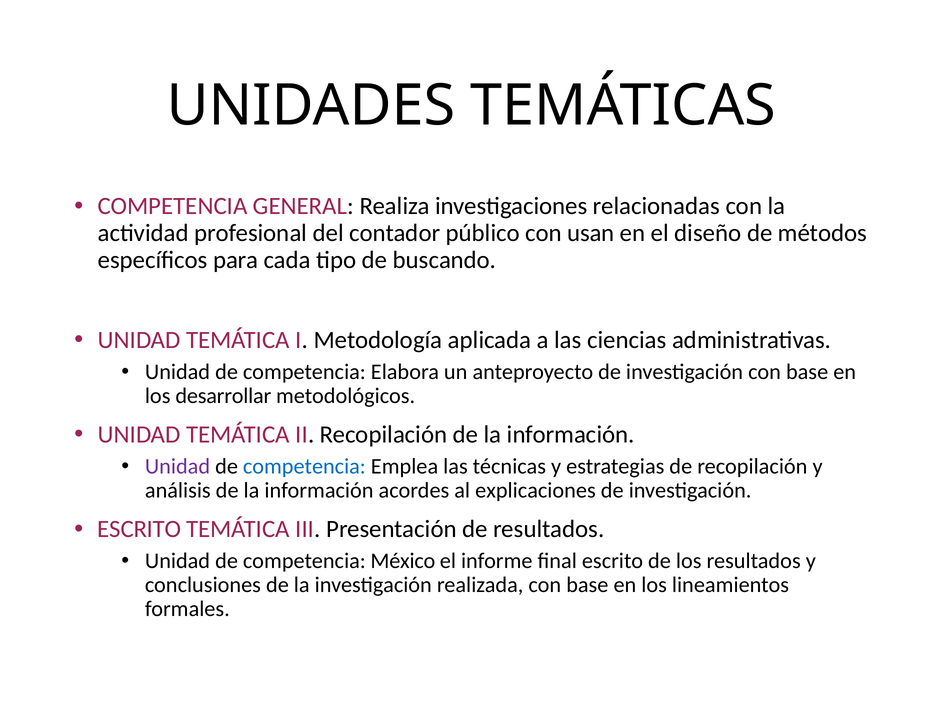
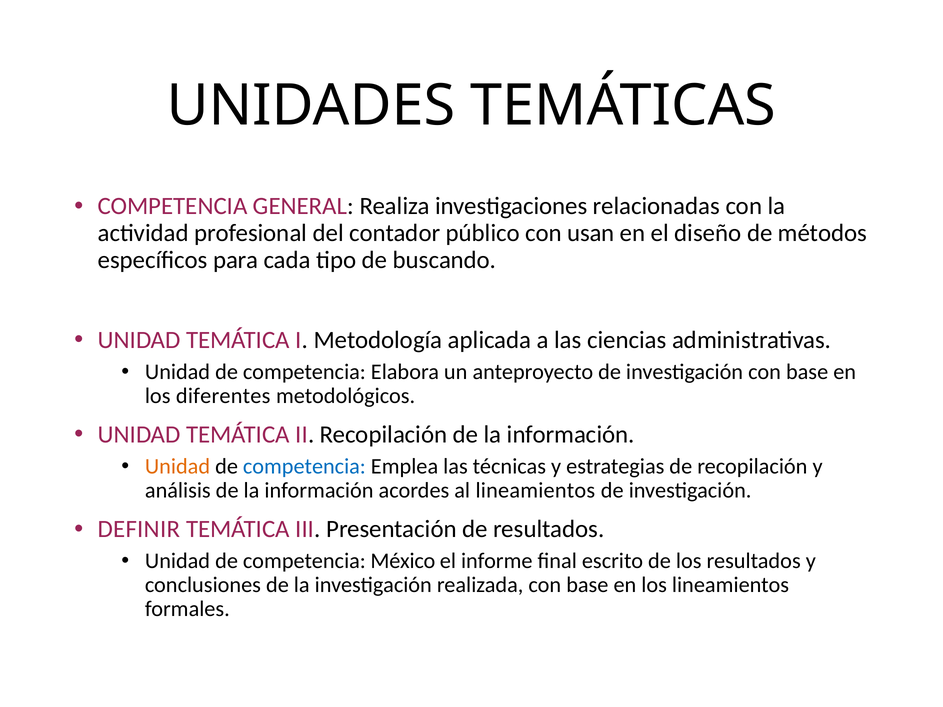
desarrollar: desarrollar -> diferentes
Unidad at (178, 467) colour: purple -> orange
al explicaciones: explicaciones -> lineamientos
ESCRITO at (139, 529): ESCRITO -> DEFINIR
